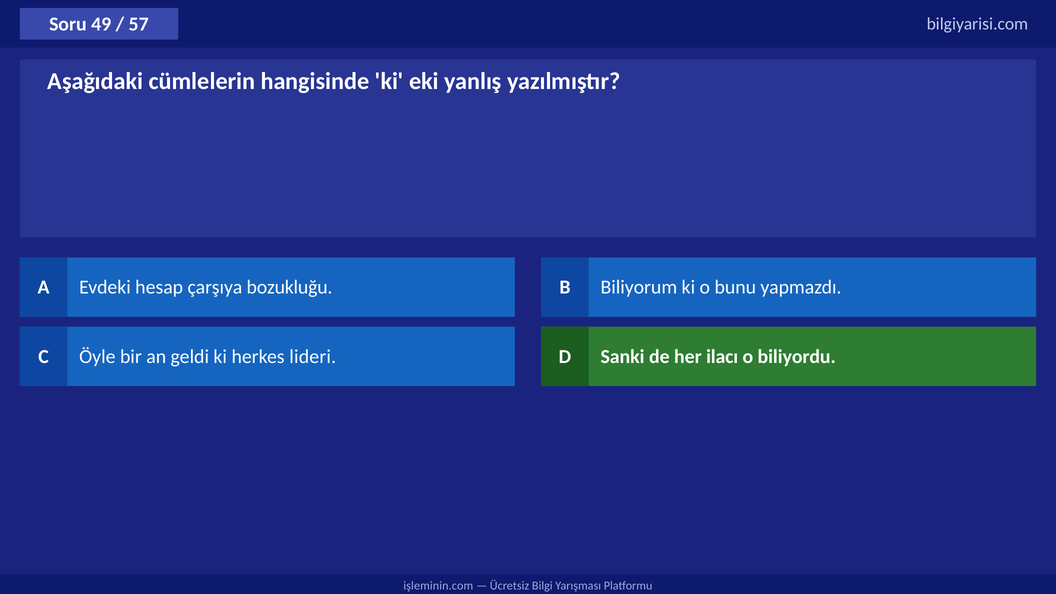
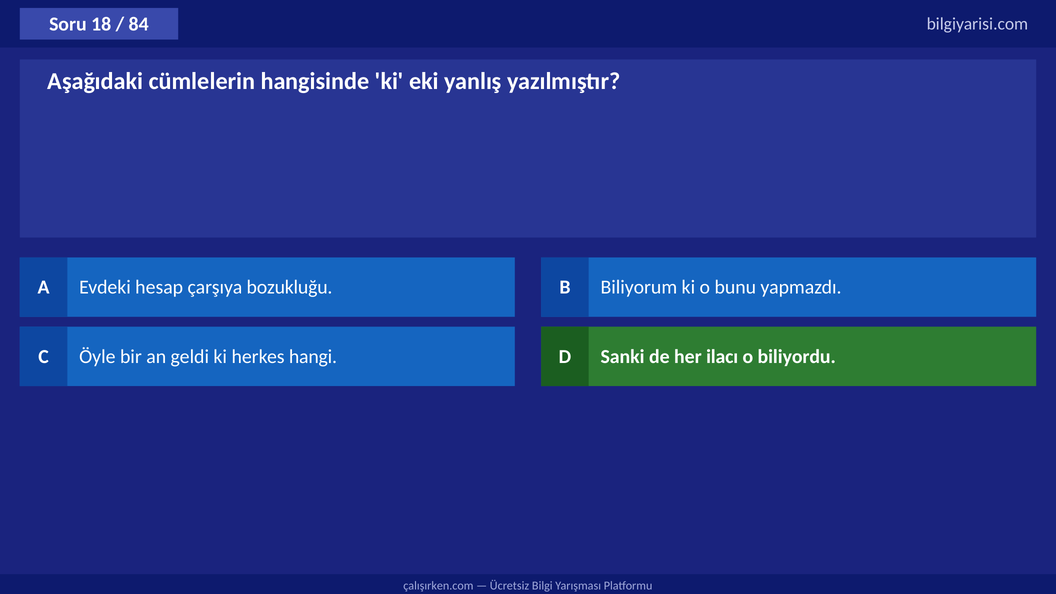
49: 49 -> 18
57: 57 -> 84
lideri: lideri -> hangi
işleminin.com: işleminin.com -> çalışırken.com
